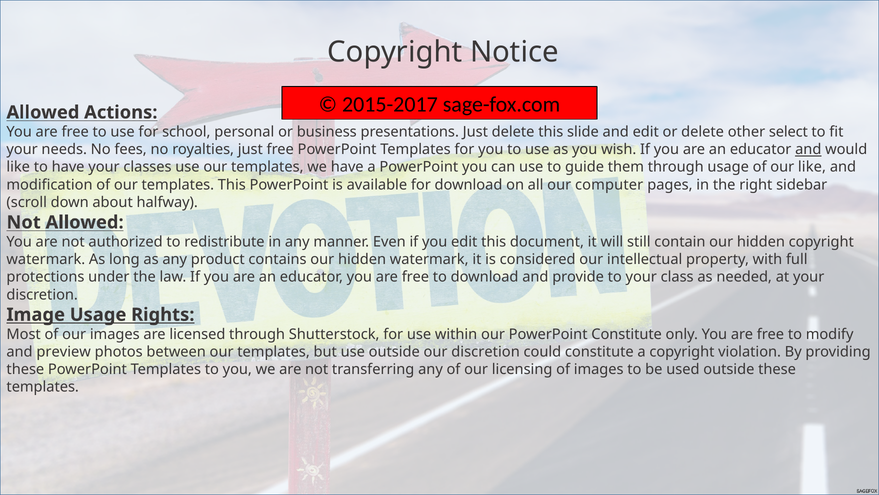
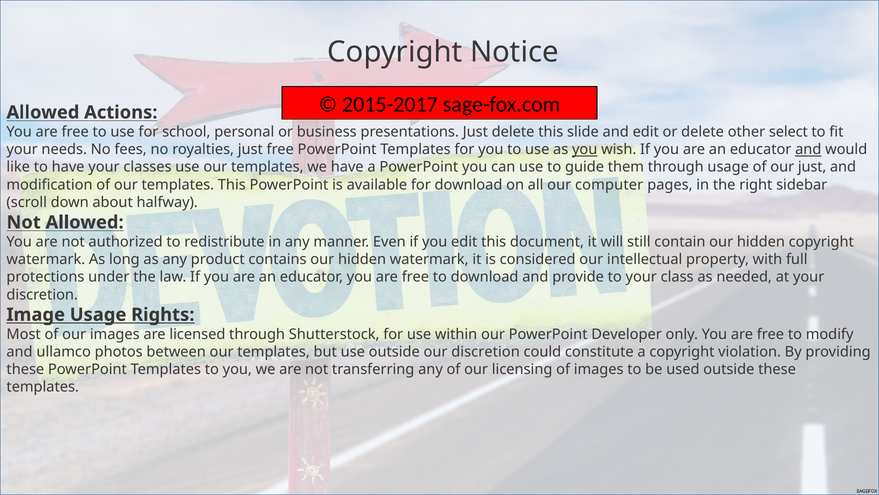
you at (585, 149) underline: none -> present
our like: like -> just
PowerPoint Constitute: Constitute -> Developer
preview: preview -> ullamco
